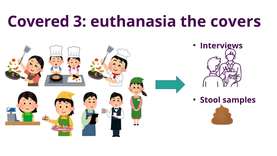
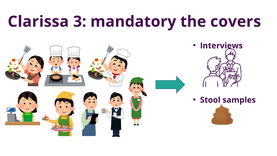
Covered: Covered -> Clarissa
euthanasia: euthanasia -> mandatory
